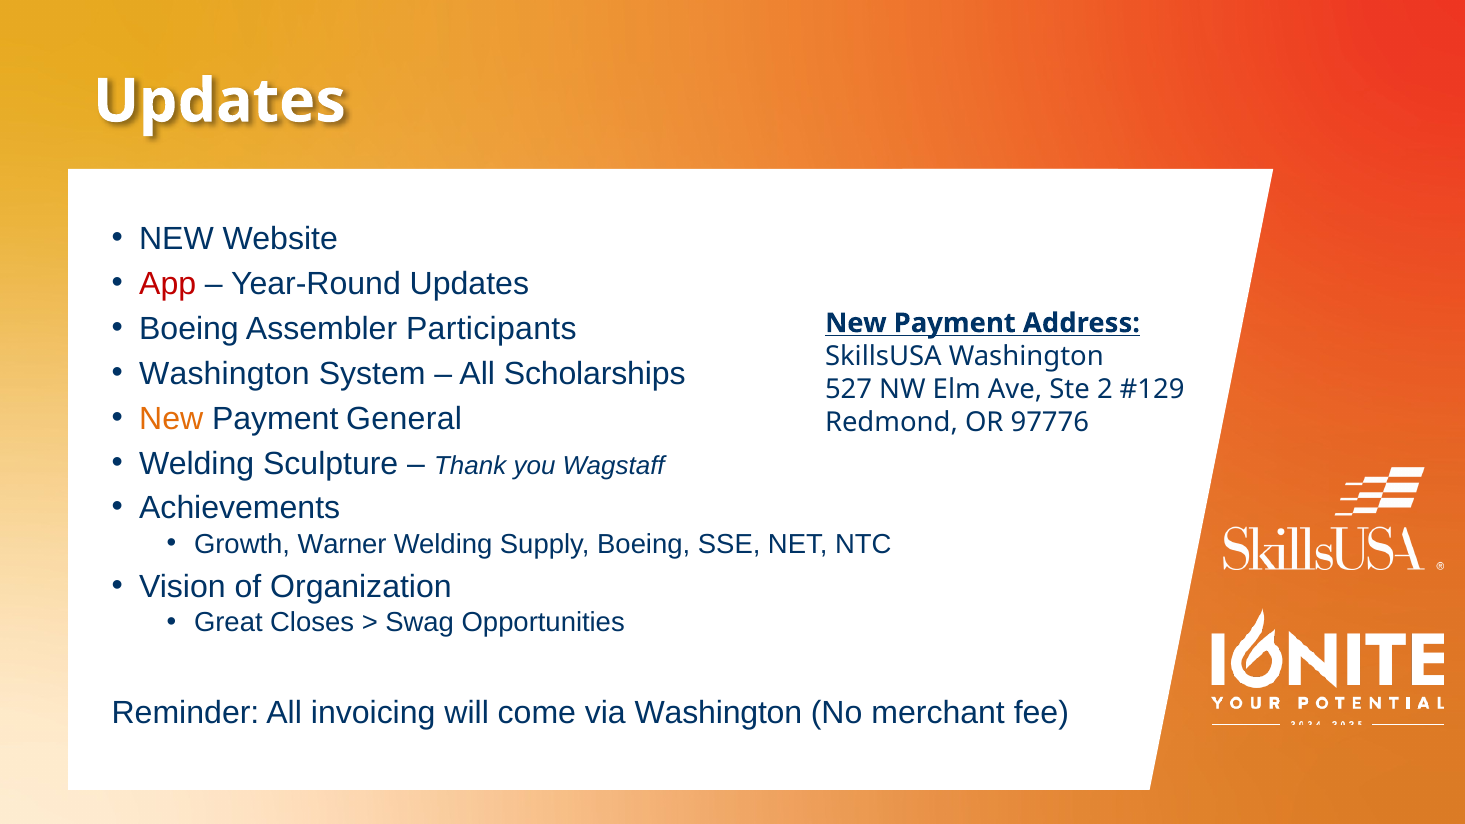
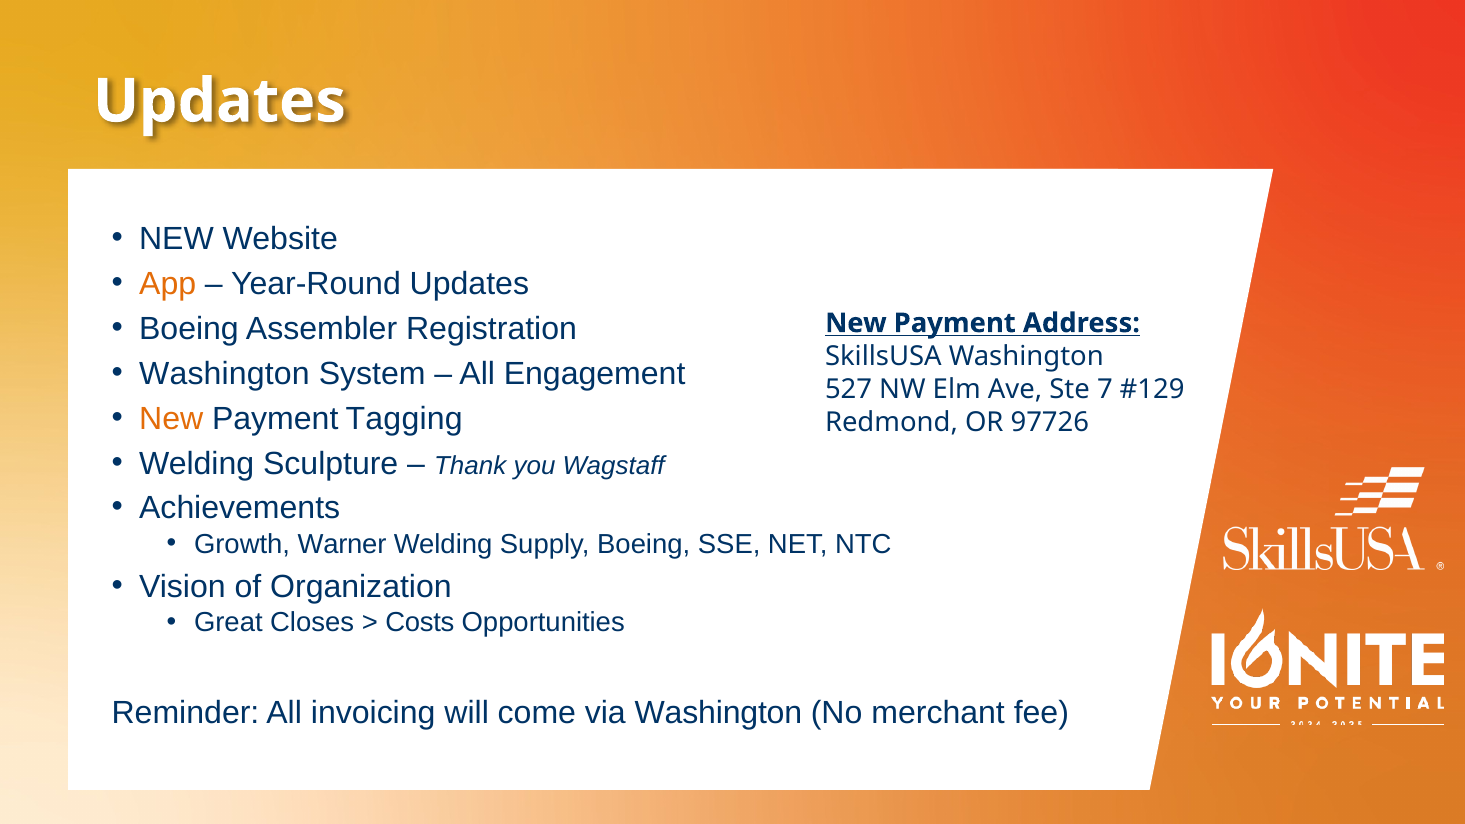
App colour: red -> orange
Participants: Participants -> Registration
Scholarships: Scholarships -> Engagement
2: 2 -> 7
General: General -> Tagging
97776: 97776 -> 97726
Swag: Swag -> Costs
